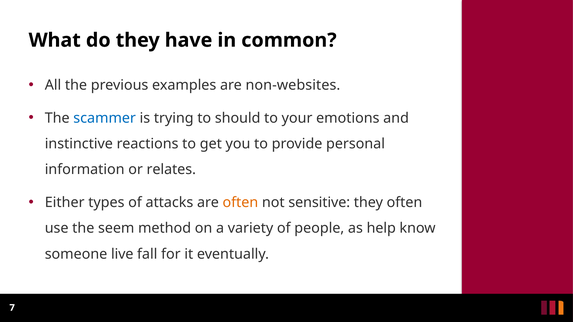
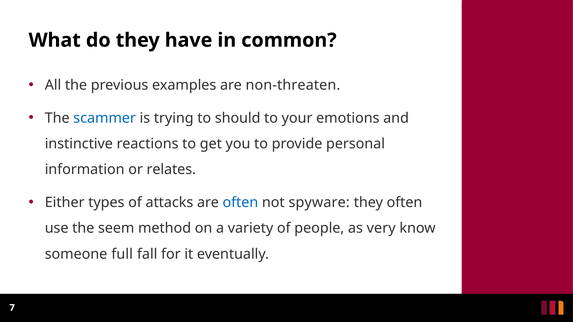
non-websites: non-websites -> non-threaten
often at (240, 203) colour: orange -> blue
sensitive: sensitive -> spyware
help: help -> very
live: live -> full
